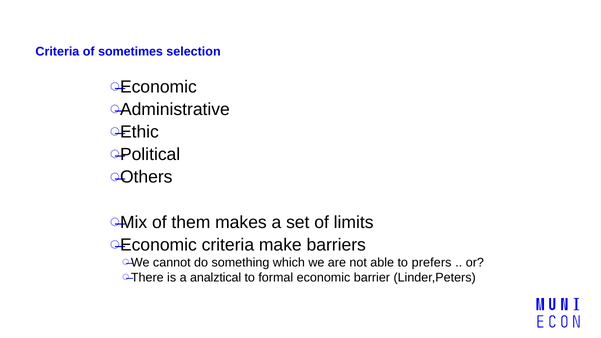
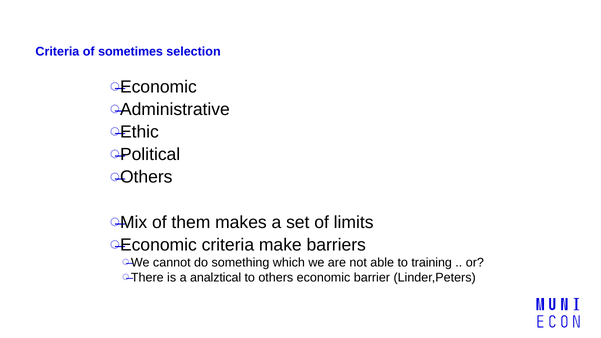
prefers: prefers -> training
to formal: formal -> others
